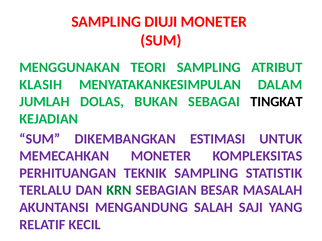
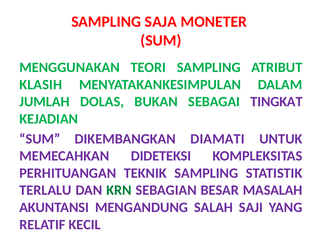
DIUJI: DIUJI -> SAJA
TINGKAT colour: black -> purple
ESTIMASI: ESTIMASI -> DIAMATI
MEMECAHKAN MONETER: MONETER -> DIDETEKSI
